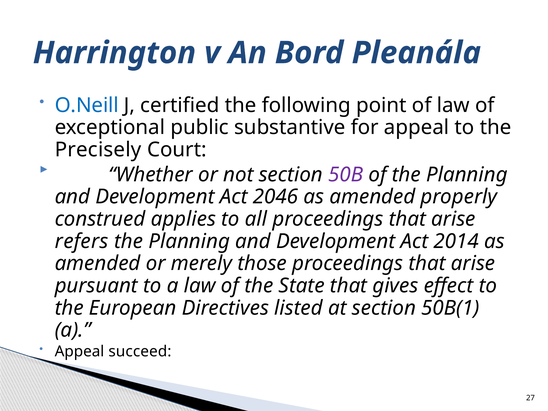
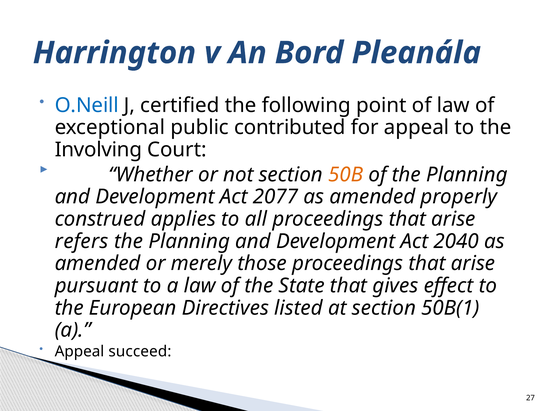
substantive: substantive -> contributed
Precisely: Precisely -> Involving
50B colour: purple -> orange
2046: 2046 -> 2077
2014: 2014 -> 2040
